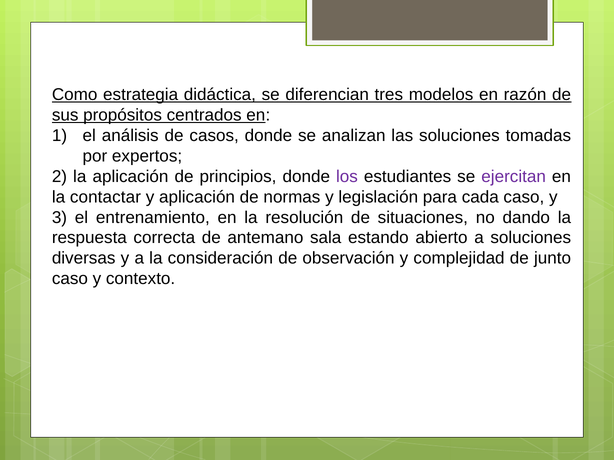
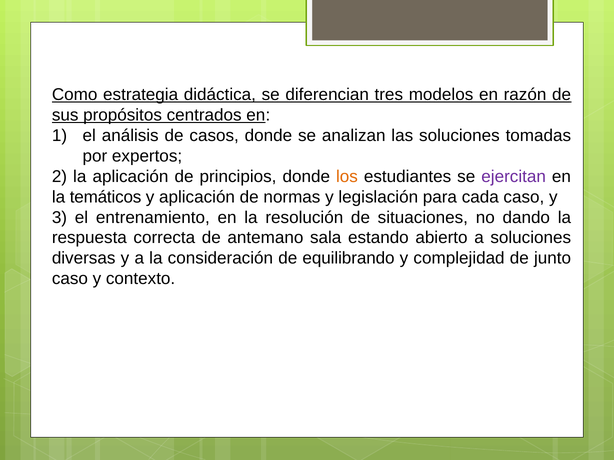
los colour: purple -> orange
contactar: contactar -> temáticos
observación: observación -> equilibrando
